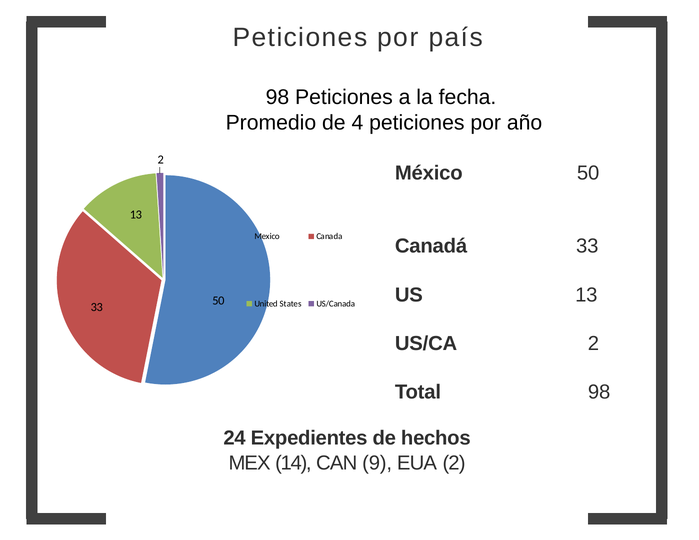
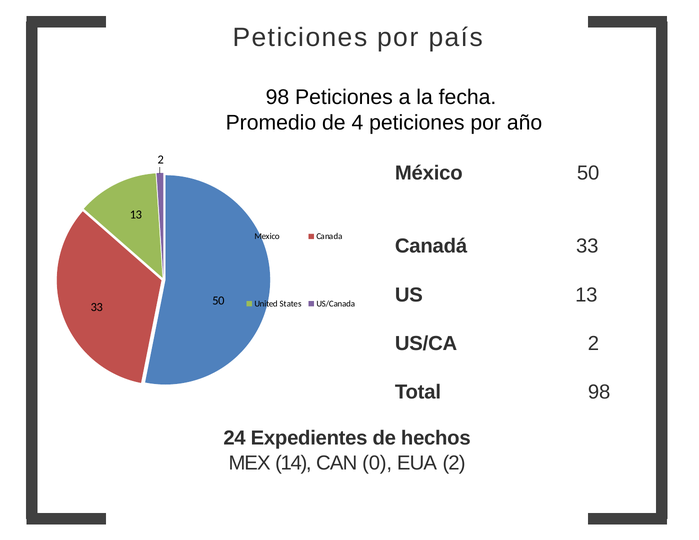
9: 9 -> 0
